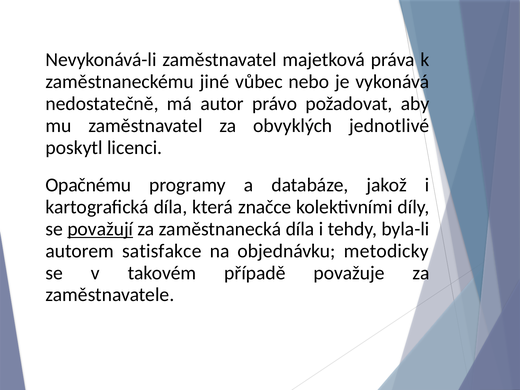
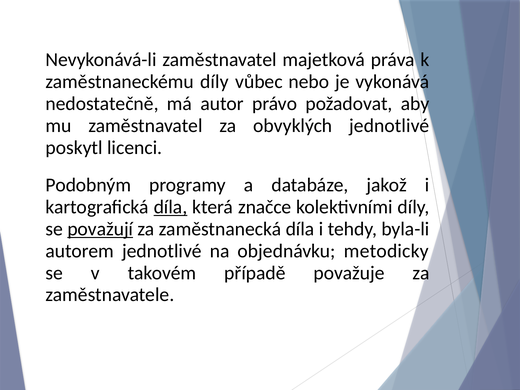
zaměstnaneckému jiné: jiné -> díly
Opačnému: Opačnému -> Podobným
díla at (170, 207) underline: none -> present
autorem satisfakce: satisfakce -> jednotlivé
